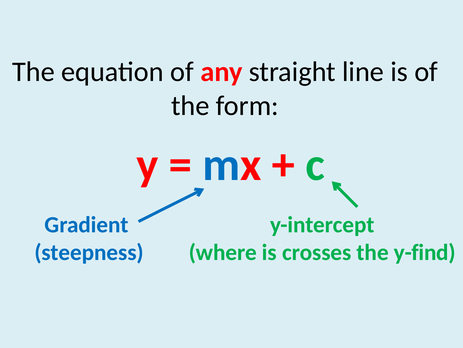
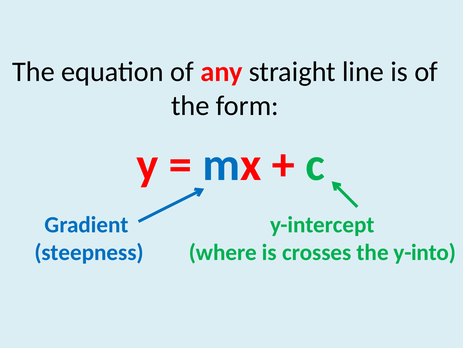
y-find: y-find -> y-into
